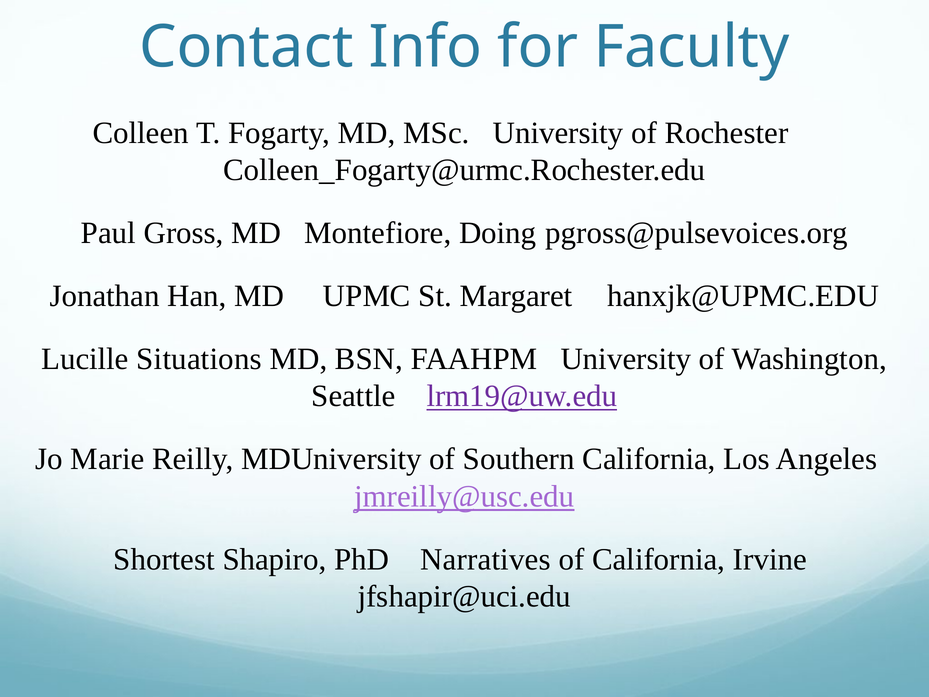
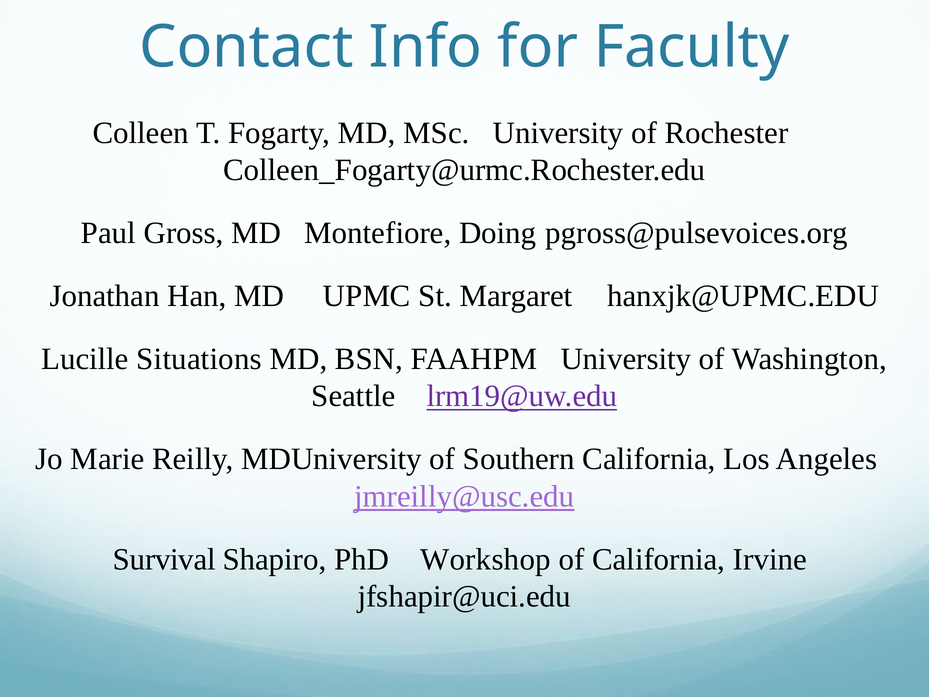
Shortest: Shortest -> Survival
Narratives: Narratives -> Workshop
